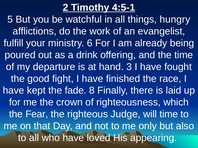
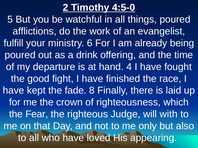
4:5-1: 4:5-1 -> 4:5-0
things hungry: hungry -> poured
3: 3 -> 4
will time: time -> with
